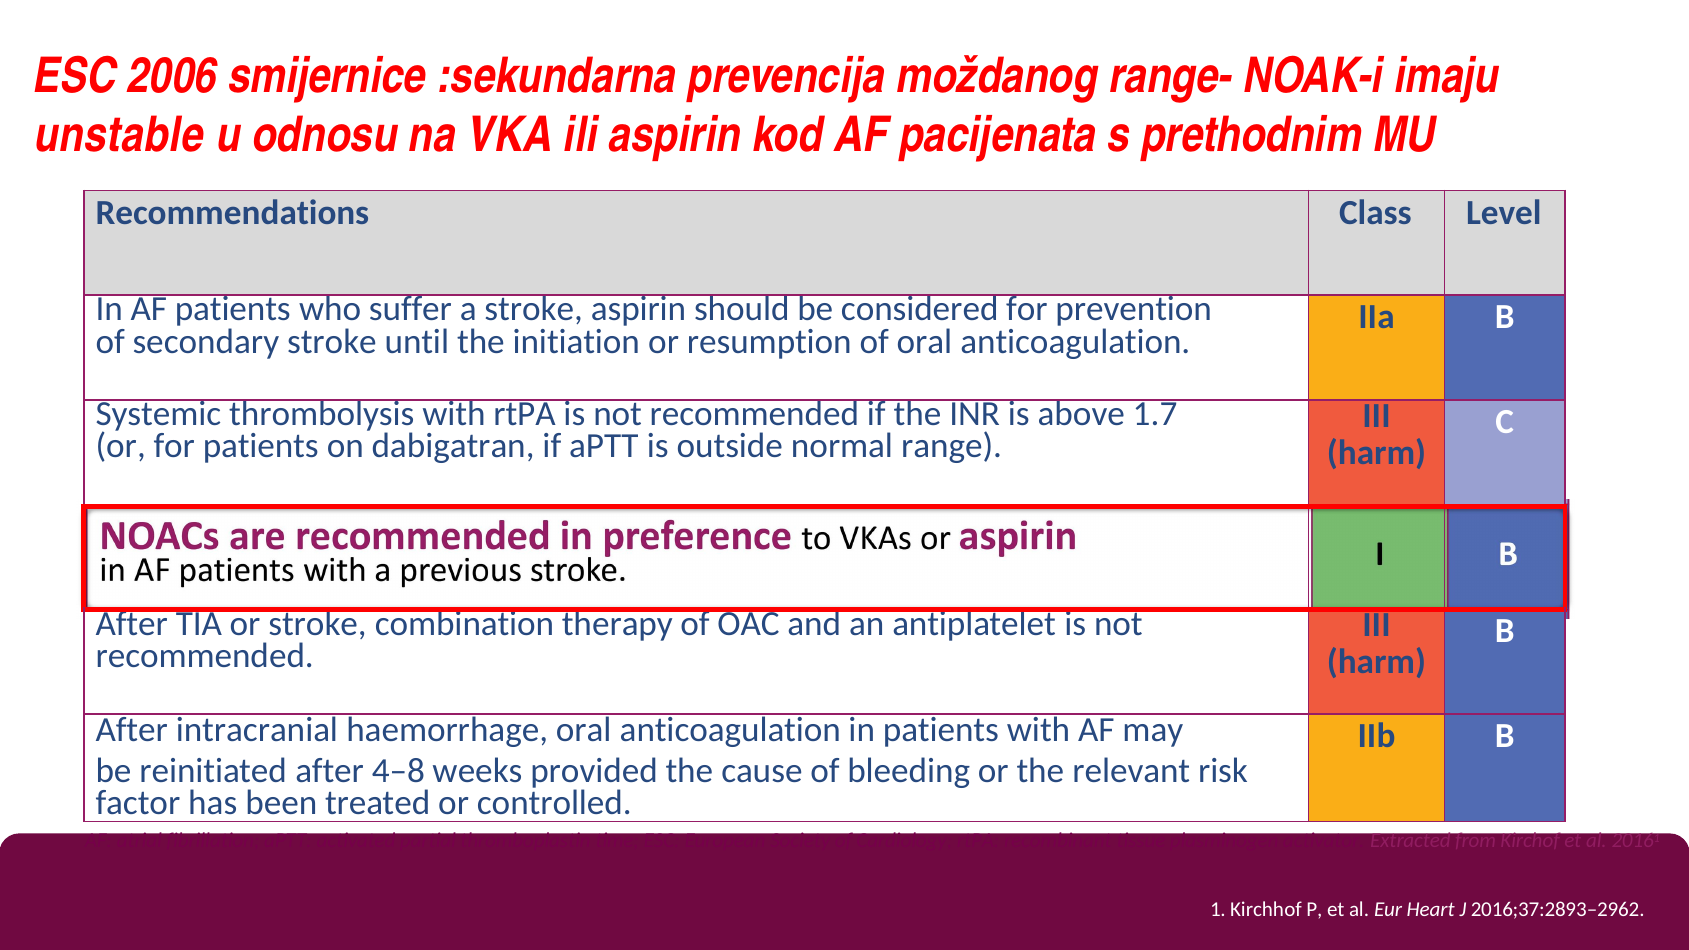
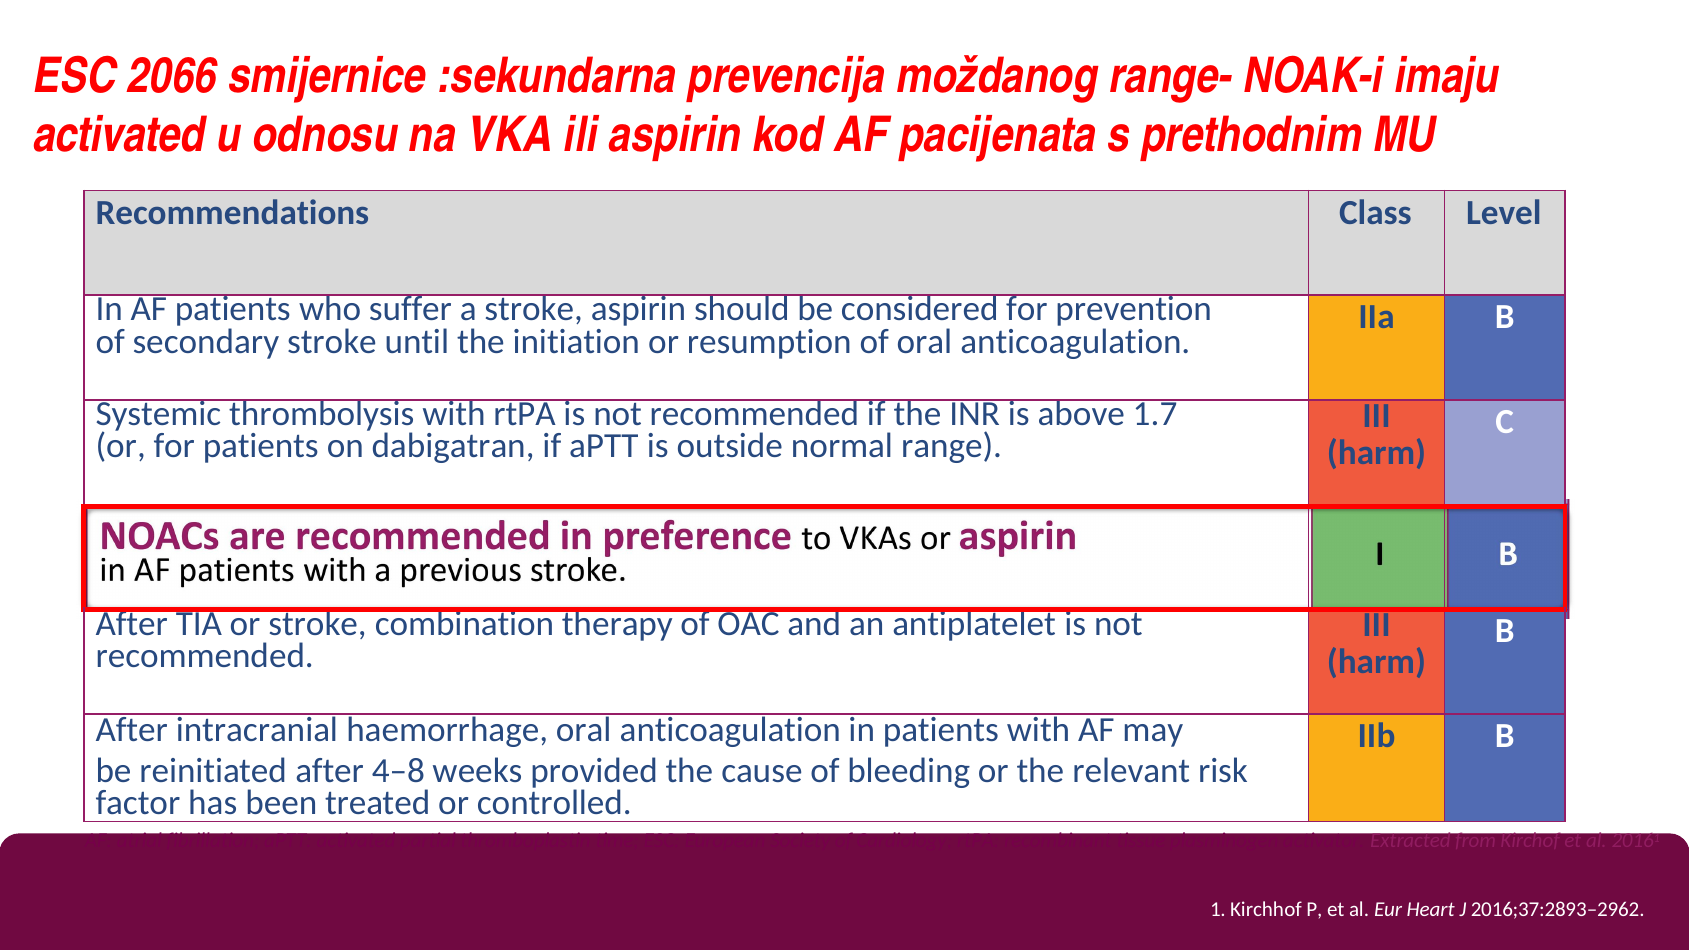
2006: 2006 -> 2066
unstable at (119, 136): unstable -> activated
